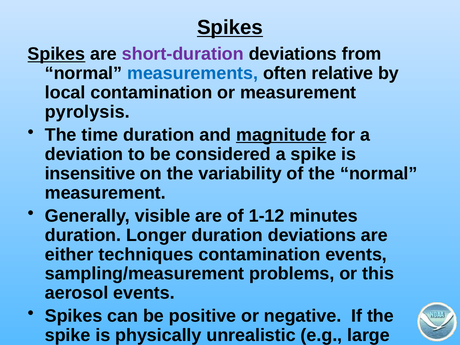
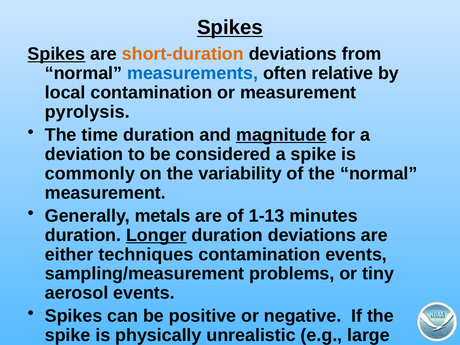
short-duration colour: purple -> orange
insensitive: insensitive -> commonly
visible: visible -> metals
1-12: 1-12 -> 1-13
Longer underline: none -> present
this: this -> tiny
